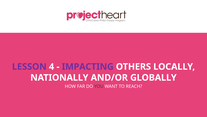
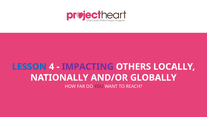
LESSON colour: purple -> blue
